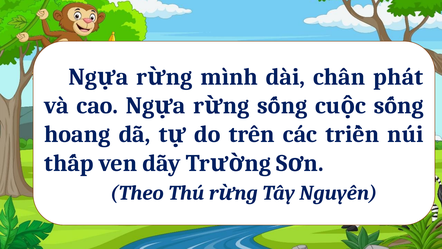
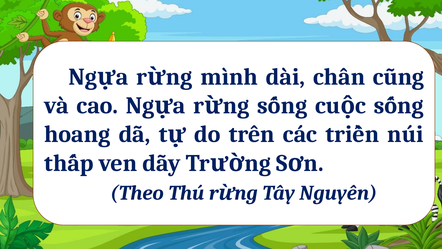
phát: phát -> cũng
